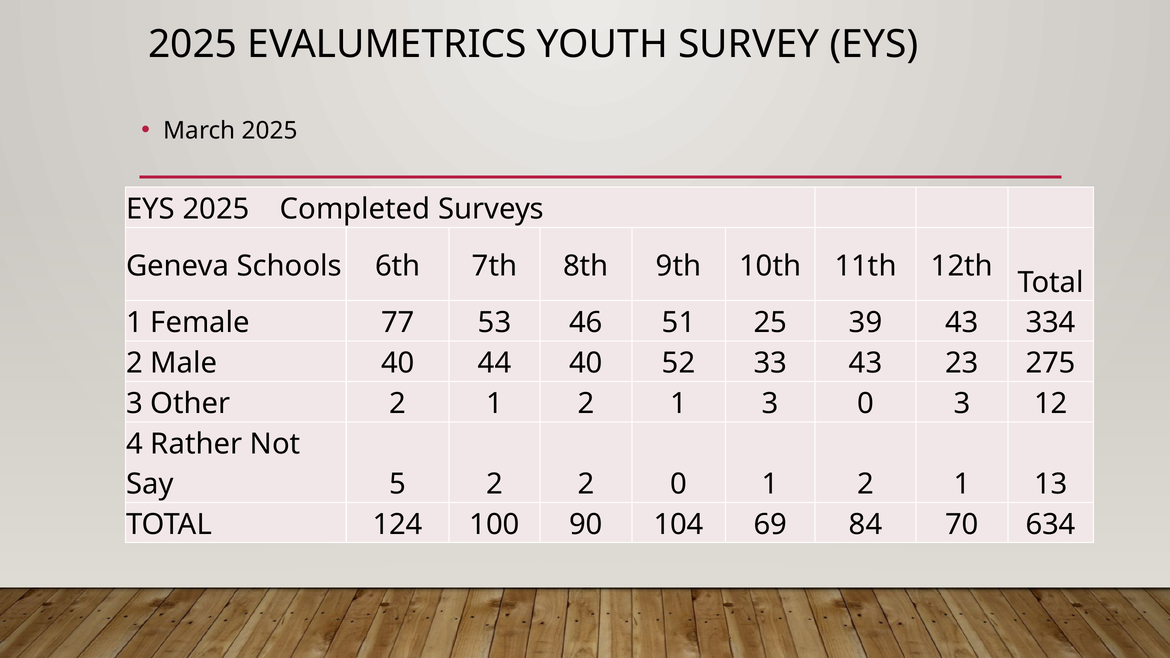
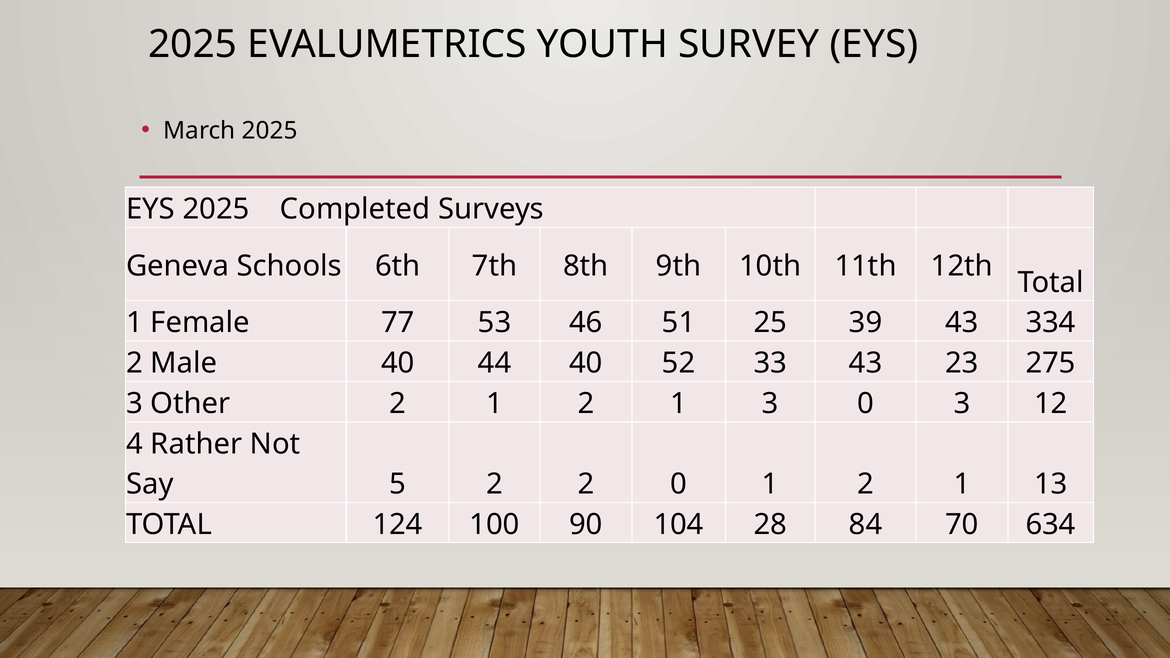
69: 69 -> 28
